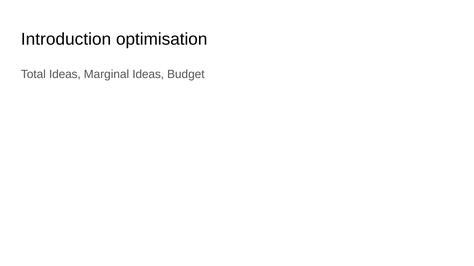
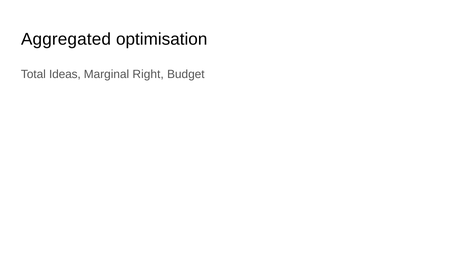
Introduction: Introduction -> Aggregated
Marginal Ideas: Ideas -> Right
